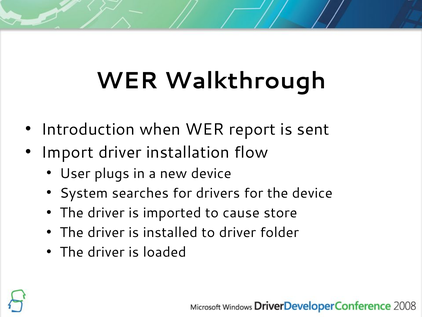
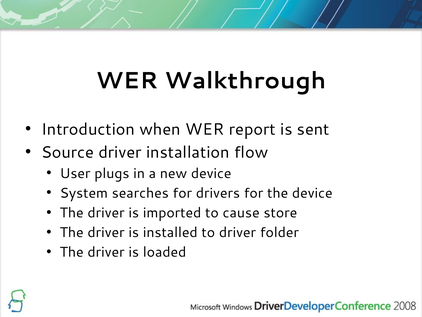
Import: Import -> Source
